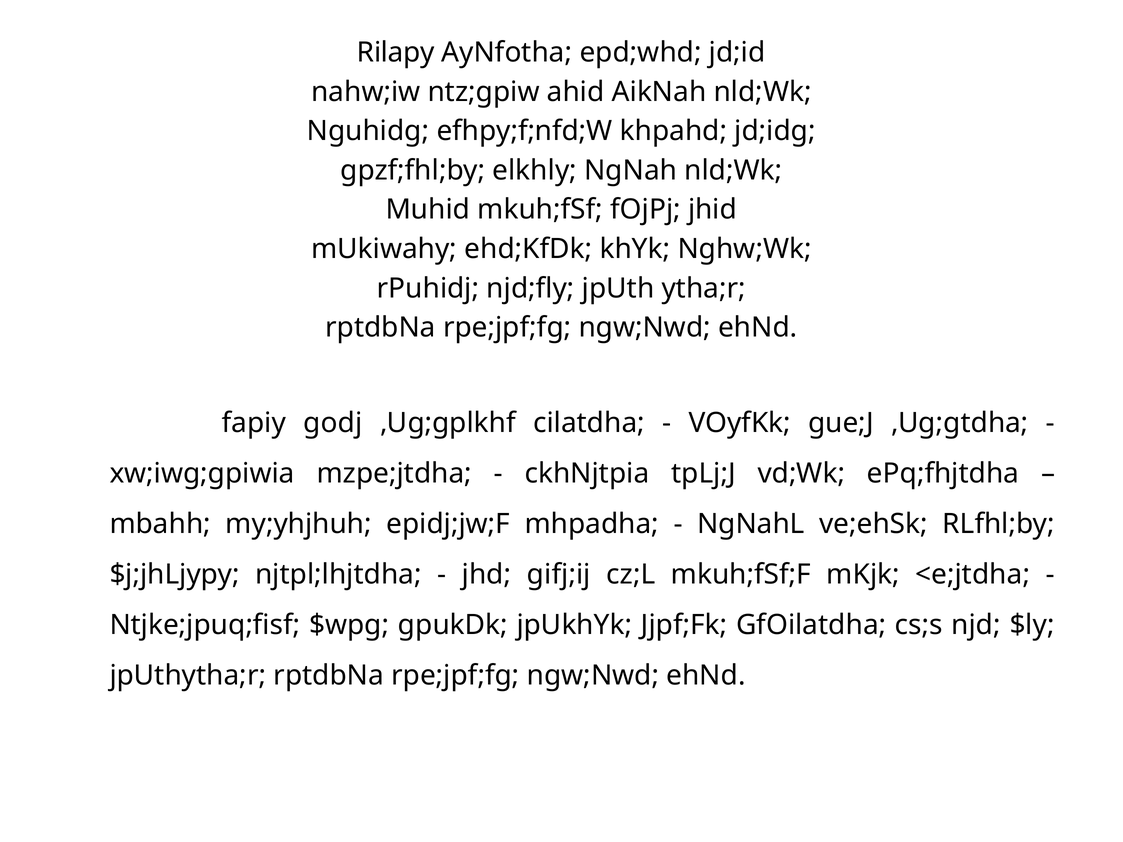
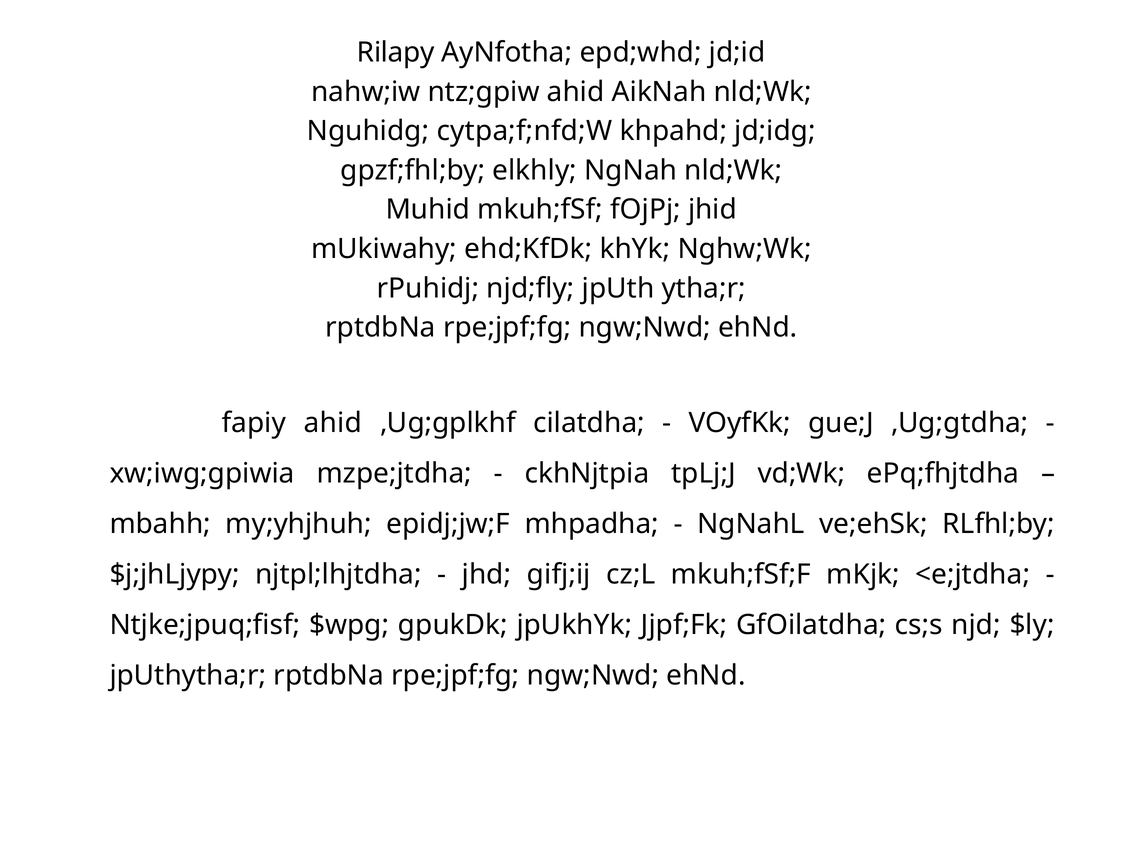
efhpy;f;nfd;W: efhpy;f;nfd;W -> cytpa;f;nfd;W
fapiy godj: godj -> ahid
